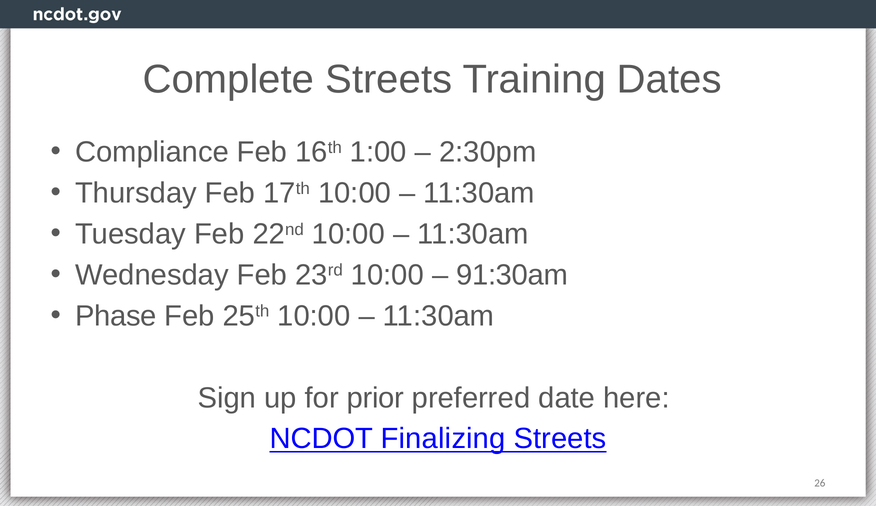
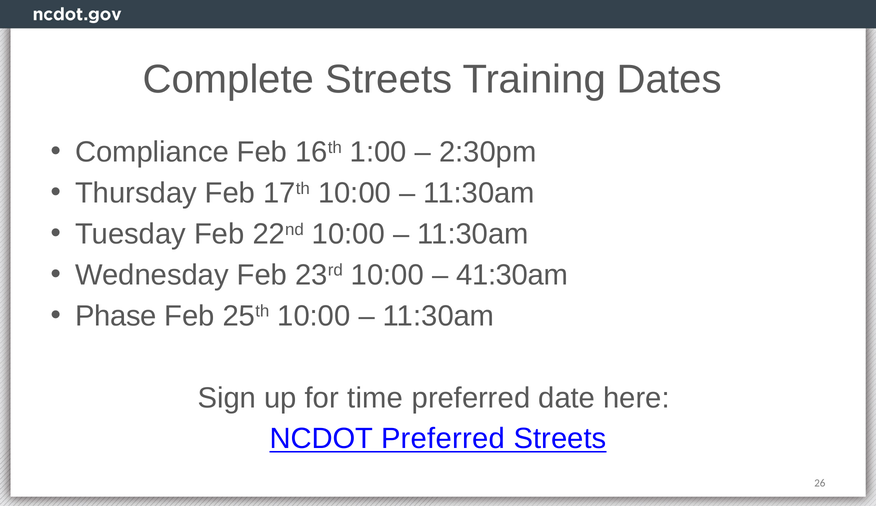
91:30am: 91:30am -> 41:30am
prior: prior -> time
NCDOT Finalizing: Finalizing -> Preferred
